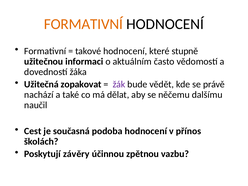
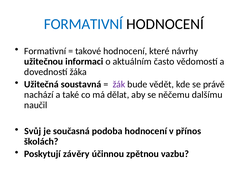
FORMATIVNÍ at (83, 24) colour: orange -> blue
stupně: stupně -> návrhy
zopakovat: zopakovat -> soustavná
Cest: Cest -> Svůj
